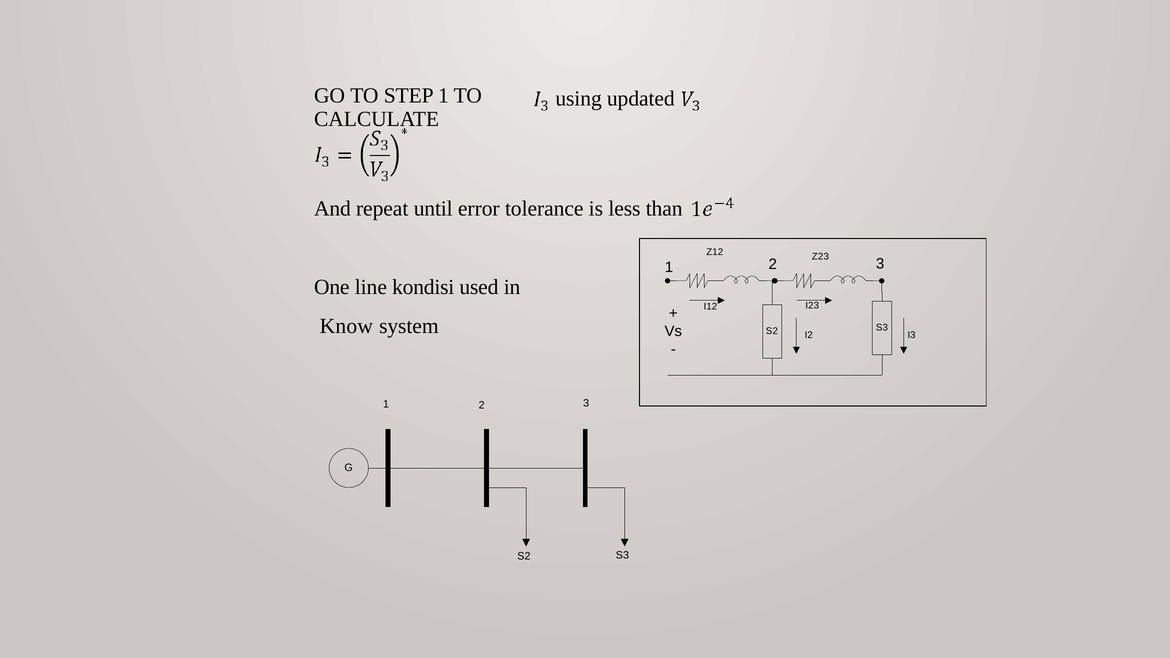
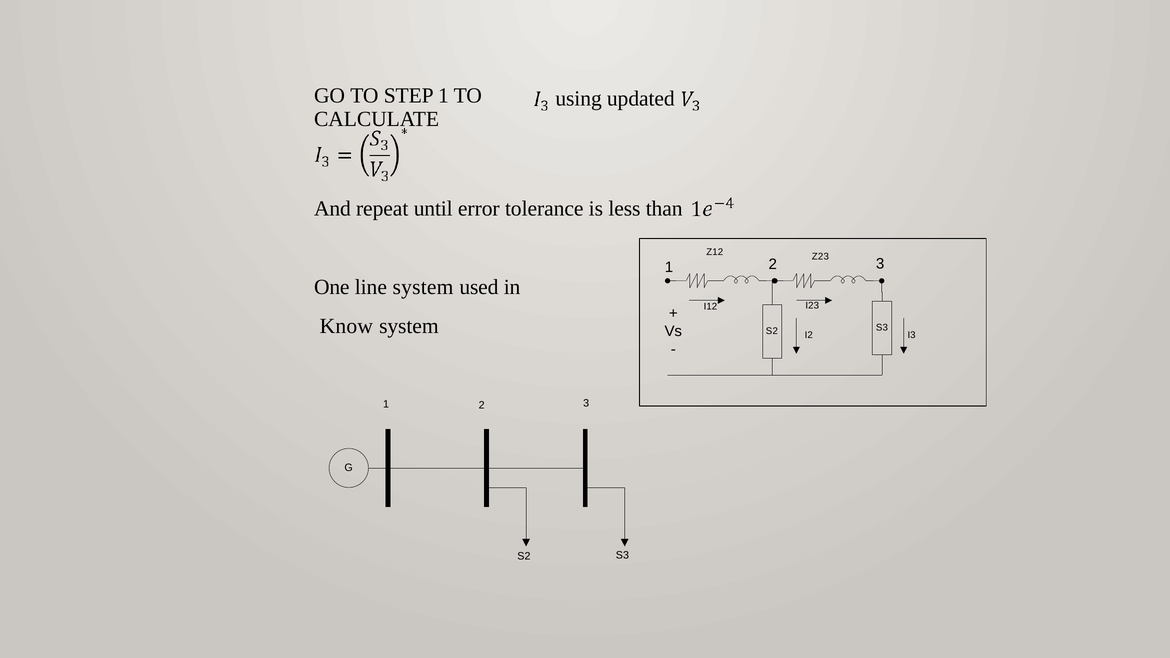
line kondisi: kondisi -> system
